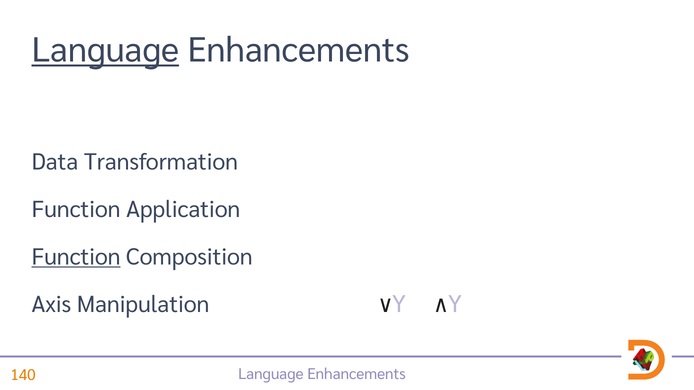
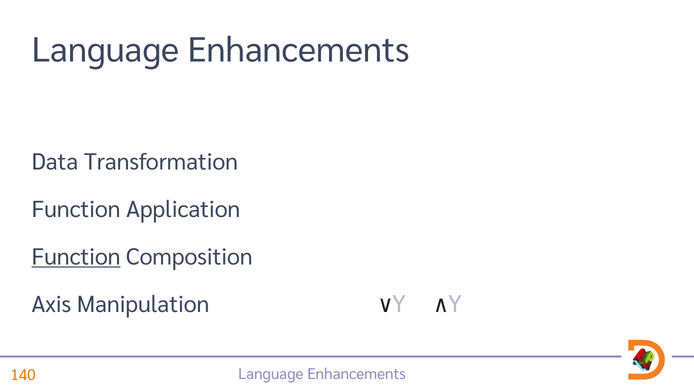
Language at (105, 50) underline: present -> none
